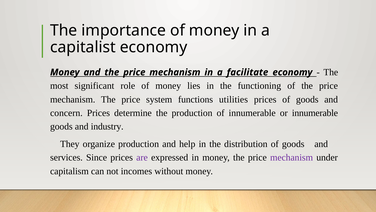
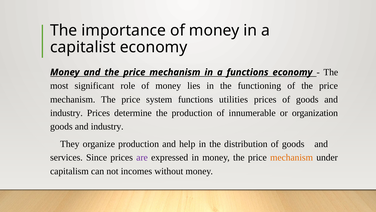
a facilitate: facilitate -> functions
concern at (66, 113): concern -> industry
or innumerable: innumerable -> organization
mechanism at (292, 157) colour: purple -> orange
